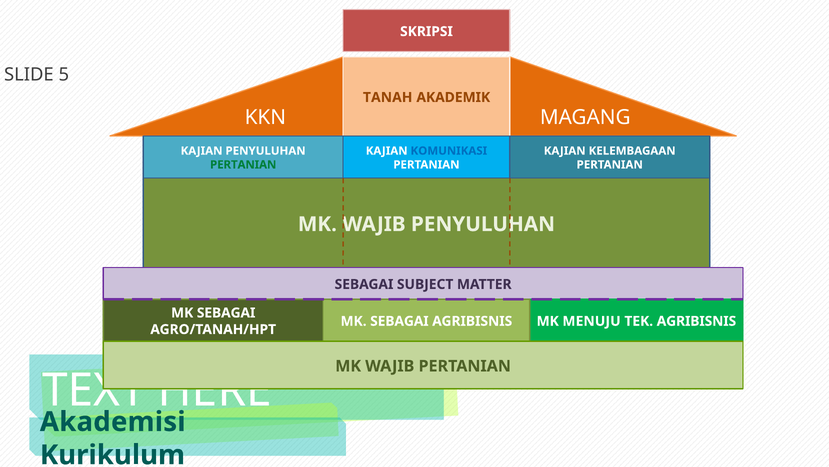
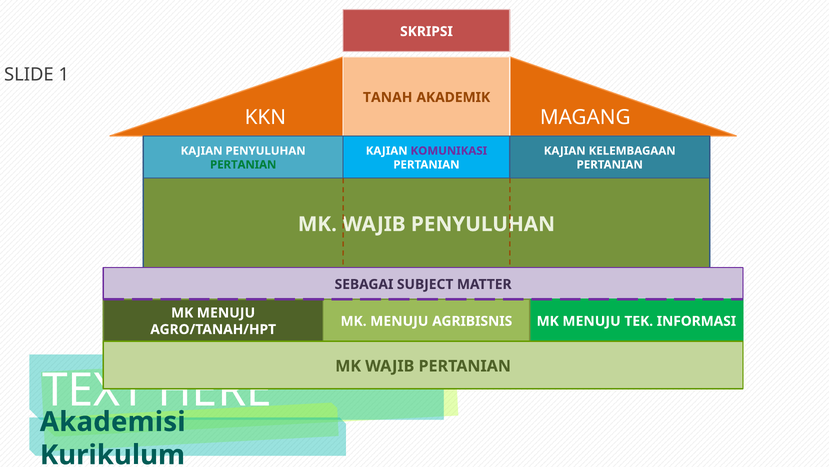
5: 5 -> 1
KOMUNIKASI colour: blue -> purple
SEBAGAI at (226, 312): SEBAGAI -> MENUJU
SEBAGAI at (399, 321): SEBAGAI -> MENUJU
TEK AGRIBISNIS: AGRIBISNIS -> INFORMASI
